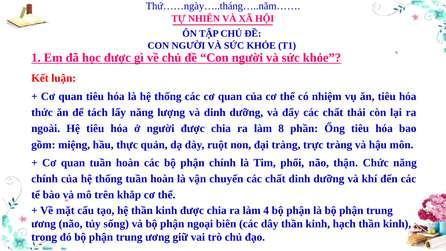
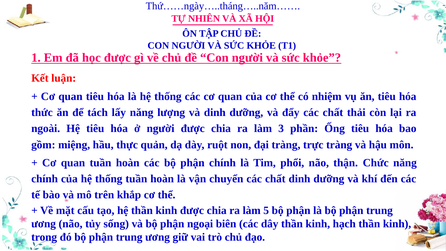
8: 8 -> 3
4: 4 -> 5
